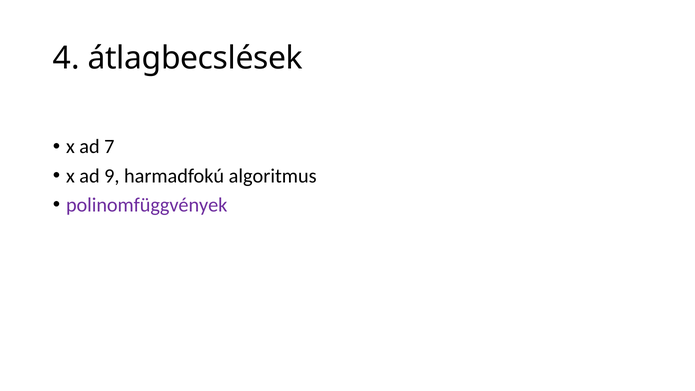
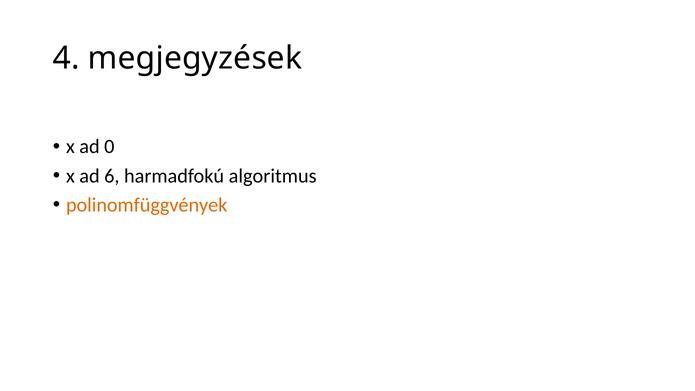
átlagbecslések: átlagbecslések -> megjegyzések
7: 7 -> 0
9: 9 -> 6
polinomfüggvények colour: purple -> orange
